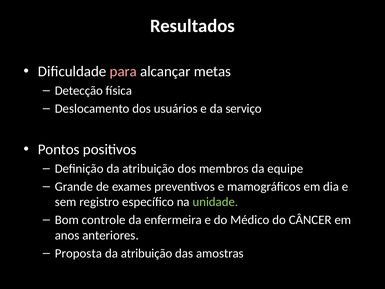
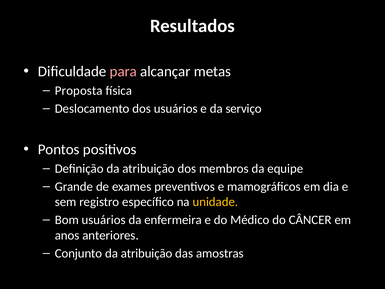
Detecção: Detecção -> Proposta
unidade colour: light green -> yellow
Bom controle: controle -> usuários
Proposta: Proposta -> Conjunto
